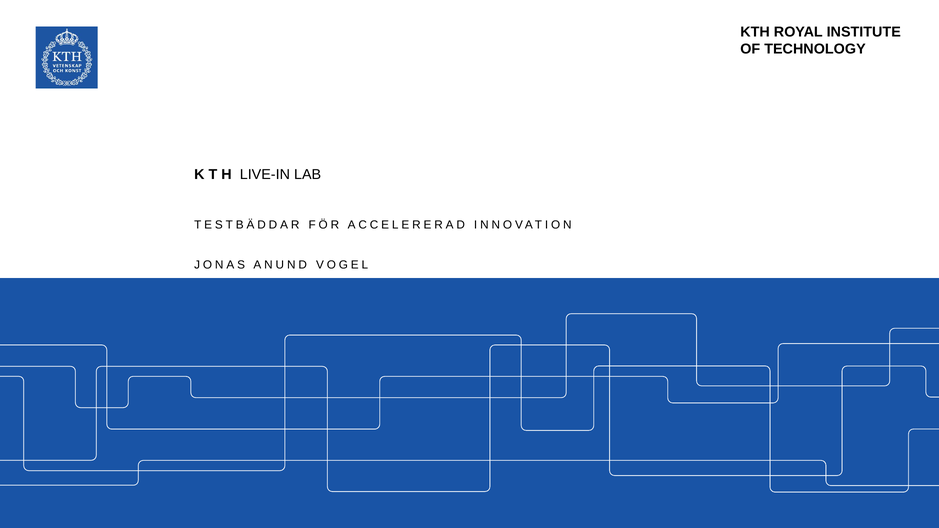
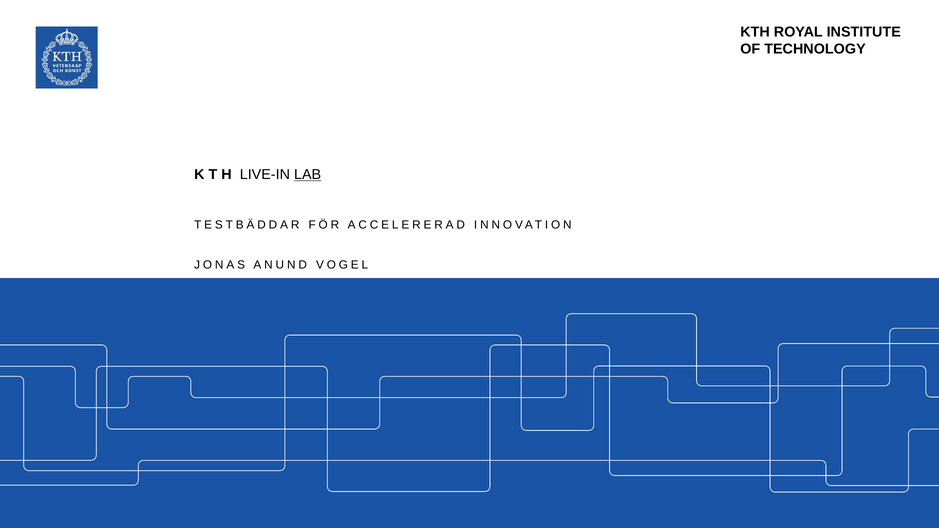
LAB underline: none -> present
